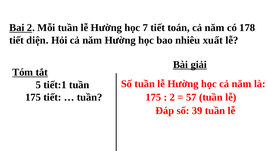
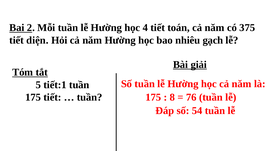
7: 7 -> 4
178: 178 -> 375
xuất: xuất -> gạch
2 at (172, 97): 2 -> 8
57: 57 -> 76
39: 39 -> 54
